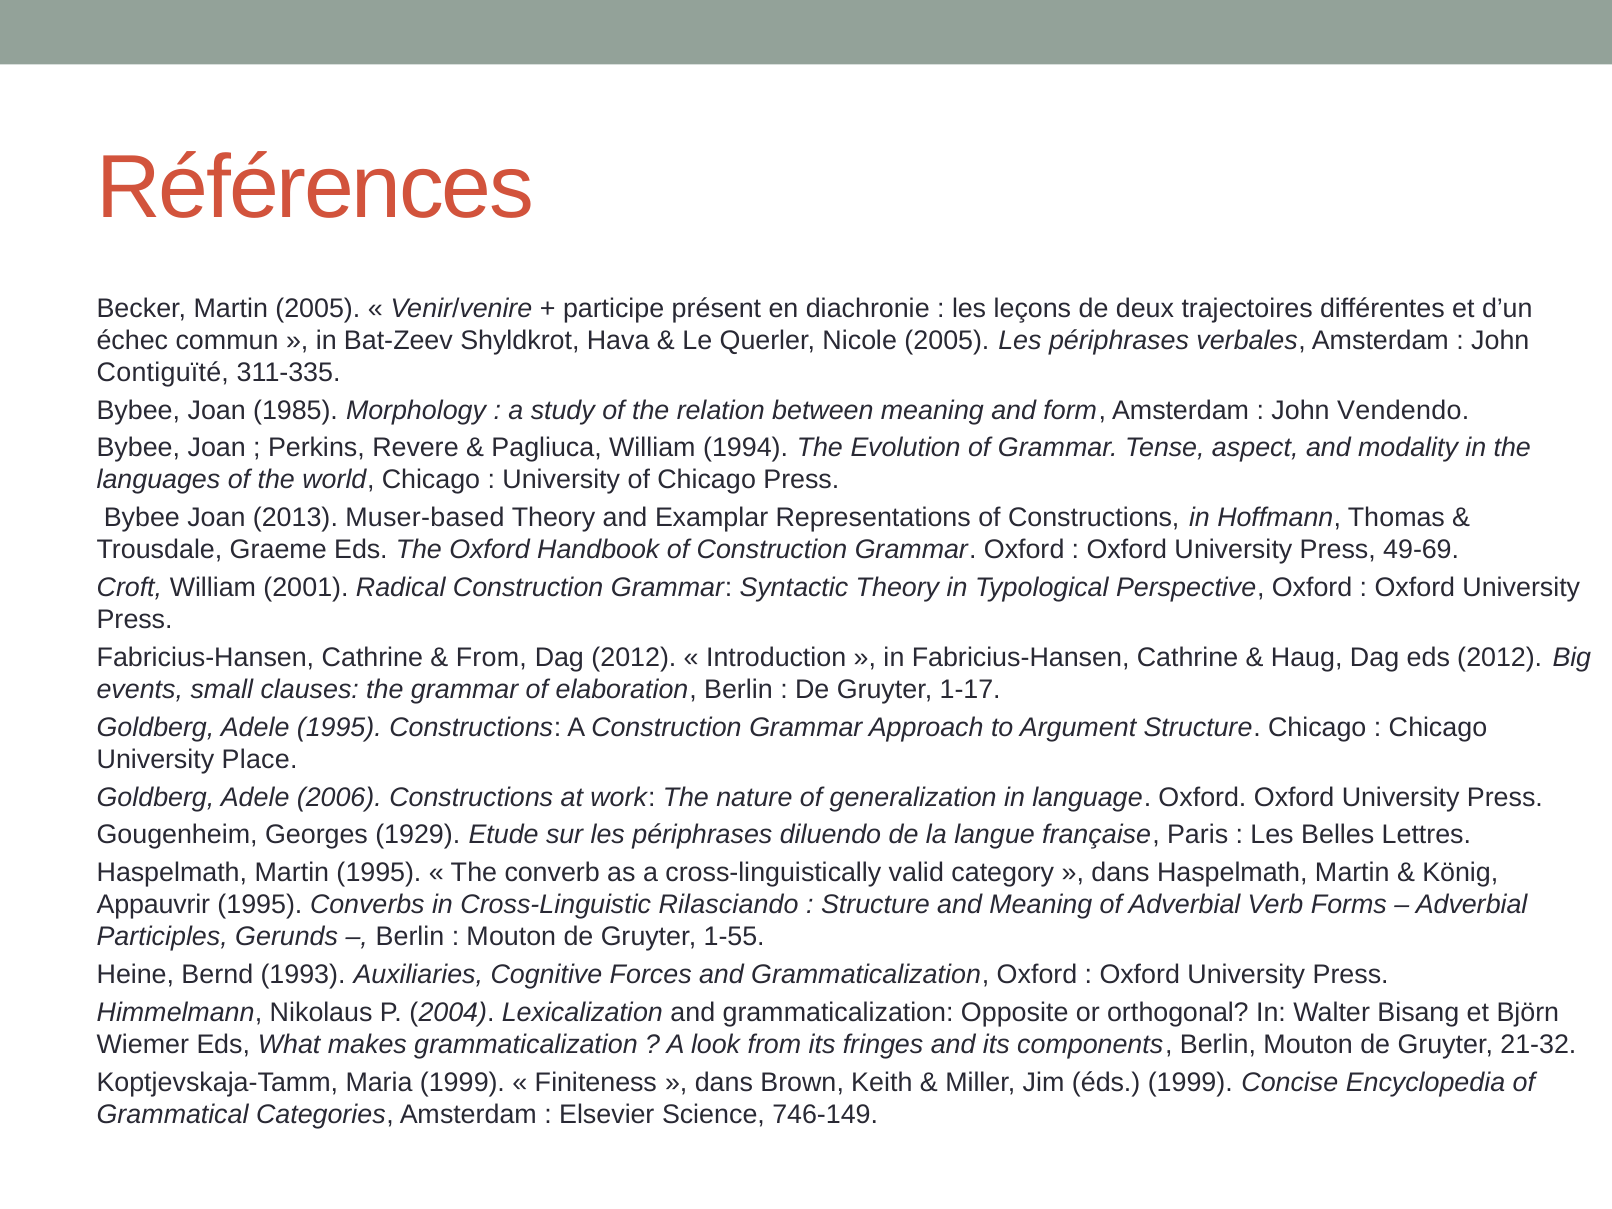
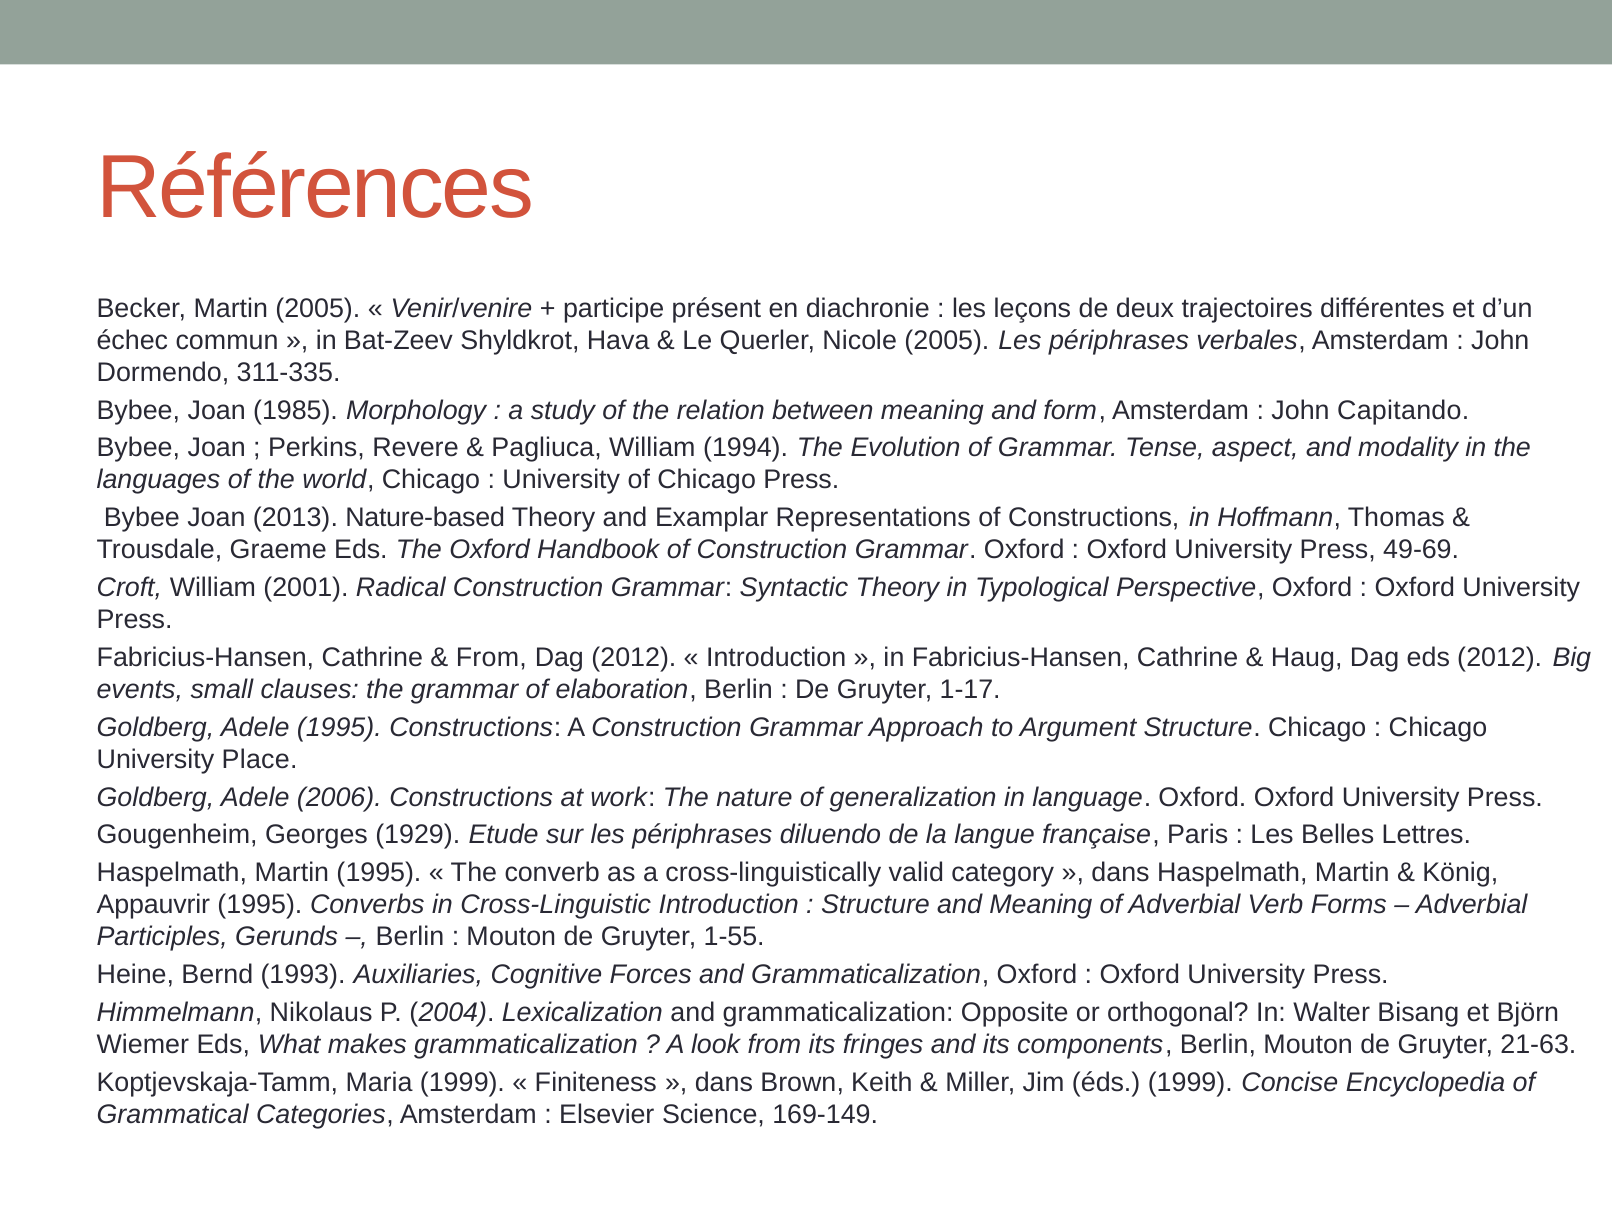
Contiguïté: Contiguïté -> Dormendo
Vendendo: Vendendo -> Capitando
Muser-based: Muser-based -> Nature-based
Cross-Linguistic Rilasciando: Rilasciando -> Introduction
21-32: 21-32 -> 21-63
746-149: 746-149 -> 169-149
